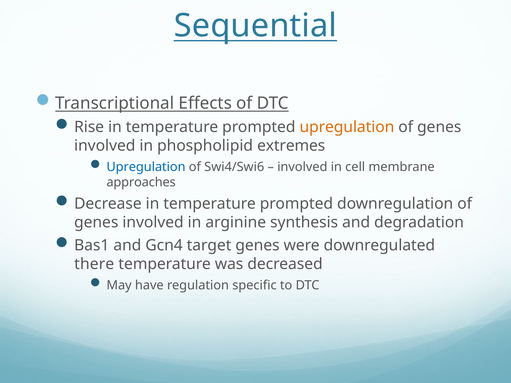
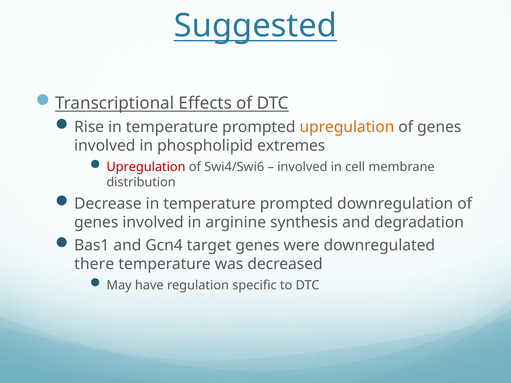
Sequential: Sequential -> Suggested
Upregulation at (146, 167) colour: blue -> red
approaches: approaches -> distribution
